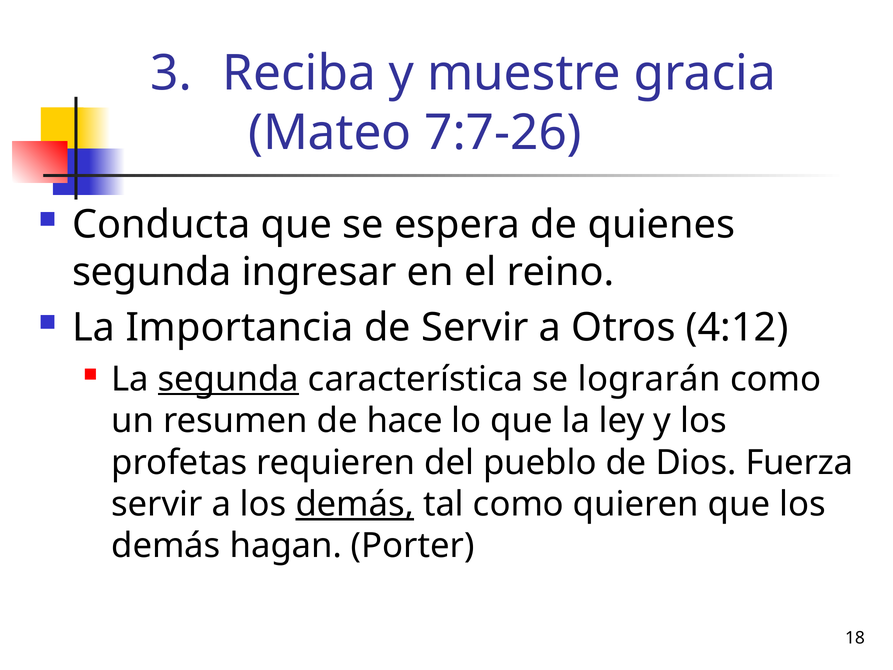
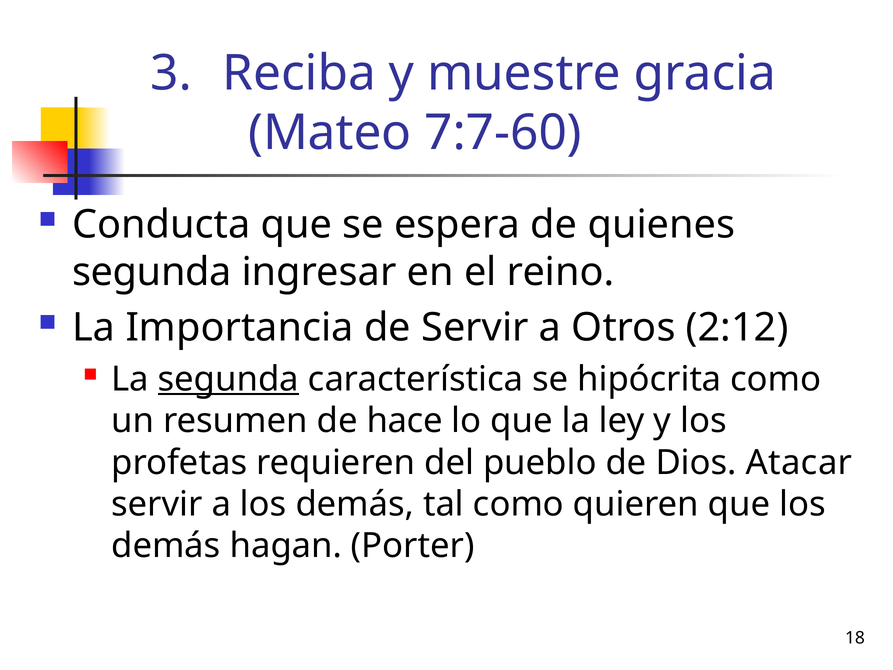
7:7-26: 7:7-26 -> 7:7-60
4:12: 4:12 -> 2:12
lograrán: lograrán -> hipócrita
Fuerza: Fuerza -> Atacar
demás at (355, 504) underline: present -> none
